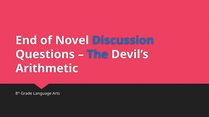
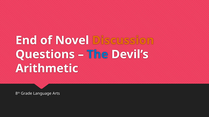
Discussion colour: blue -> orange
